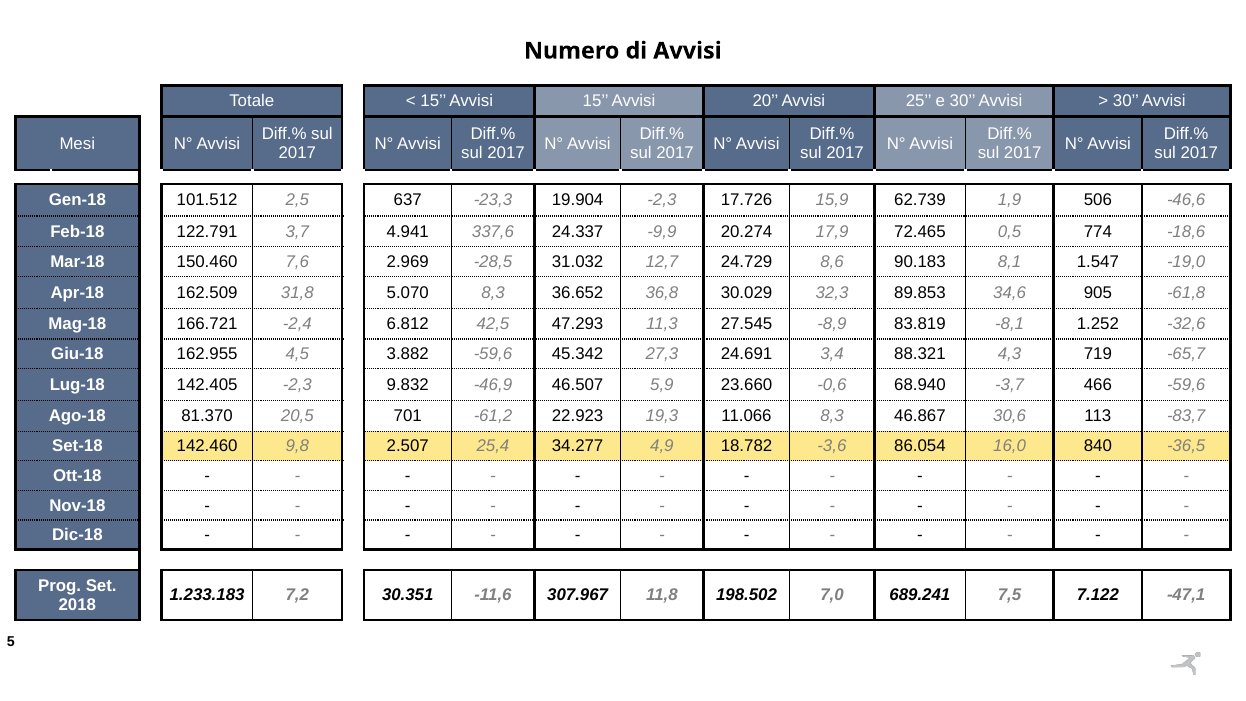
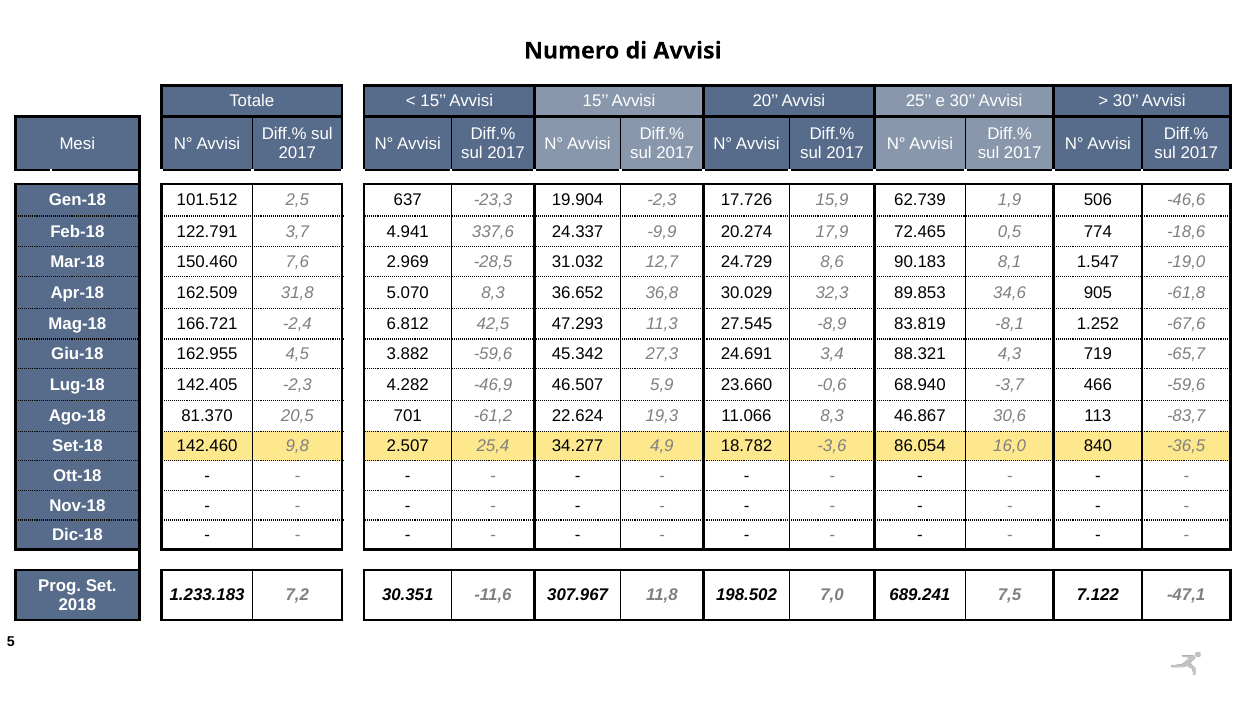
-32,6: -32,6 -> -67,6
9.832: 9.832 -> 4.282
22.923: 22.923 -> 22.624
